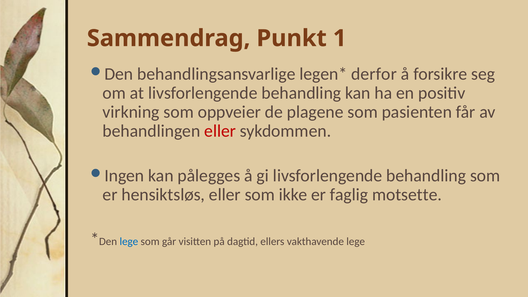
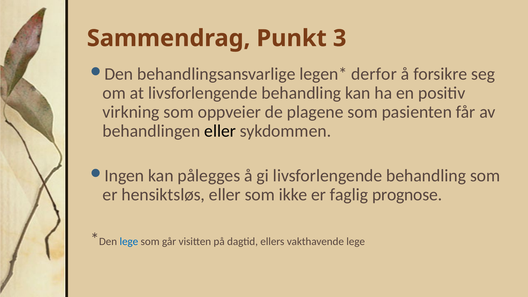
1: 1 -> 3
eller at (220, 131) colour: red -> black
motsette: motsette -> prognose
